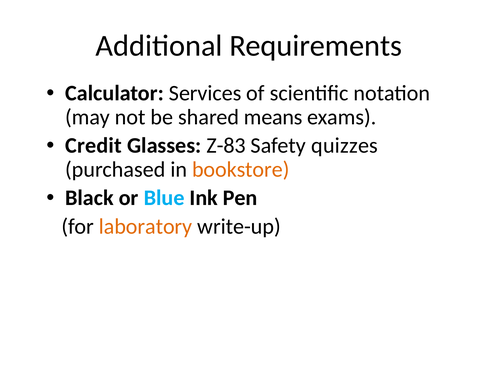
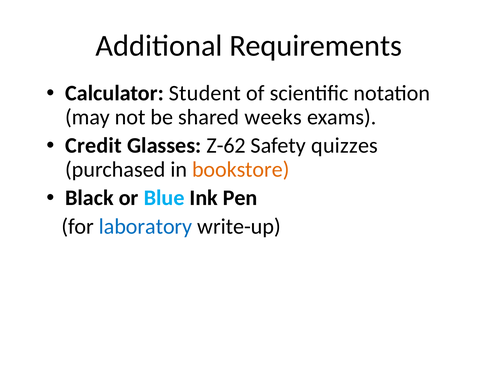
Services: Services -> Student
means: means -> weeks
Z-83: Z-83 -> Z-62
laboratory colour: orange -> blue
